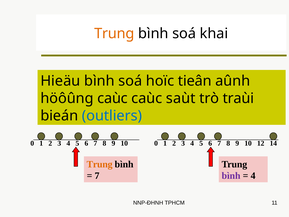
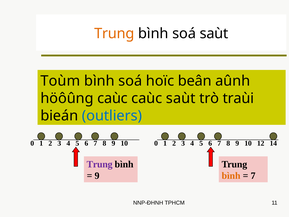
soá khai: khai -> saùt
Hieäu: Hieäu -> Toùm
tieân: tieân -> beân
Trung at (100, 164) colour: orange -> purple
7 at (97, 176): 7 -> 9
bình at (231, 176) colour: purple -> orange
4 at (253, 176): 4 -> 7
